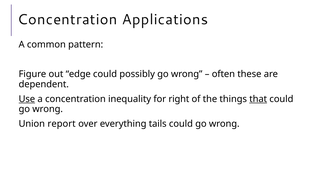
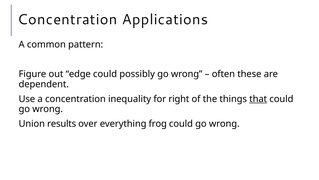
Use underline: present -> none
report: report -> results
tails: tails -> frog
